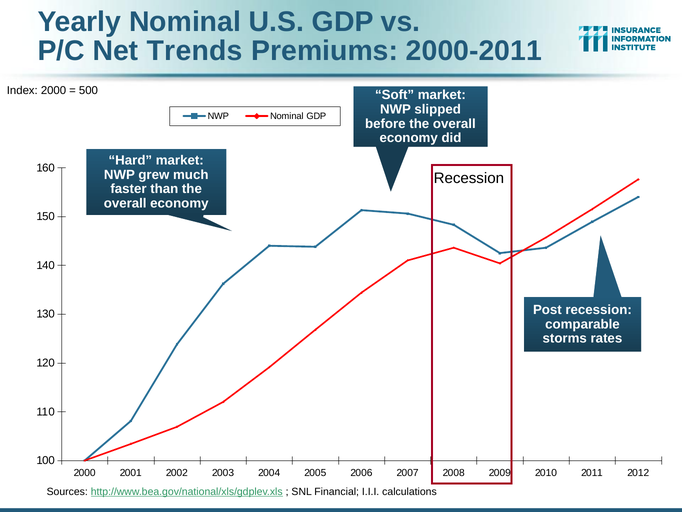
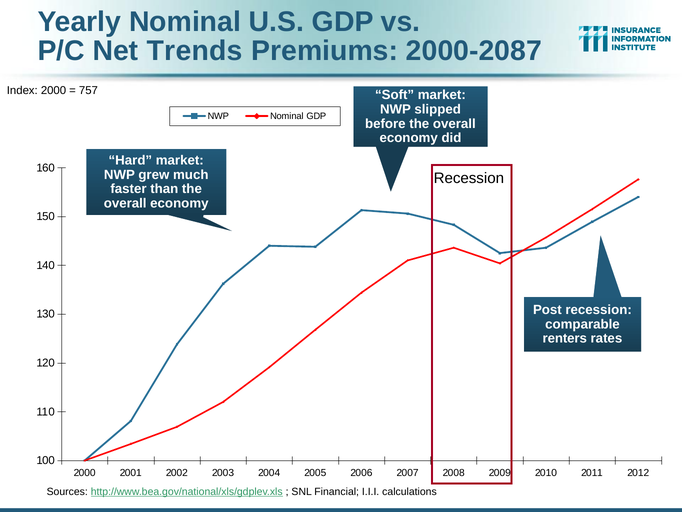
2000-2011: 2000-2011 -> 2000-2087
500: 500 -> 757
storms: storms -> renters
